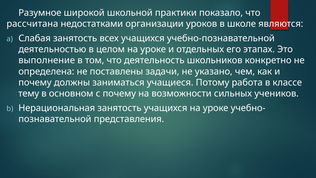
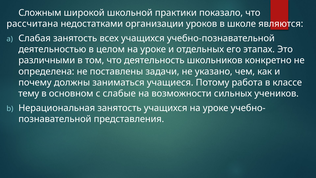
Разумное: Разумное -> Сложным
выполнение: выполнение -> различными
с почему: почему -> слабые
